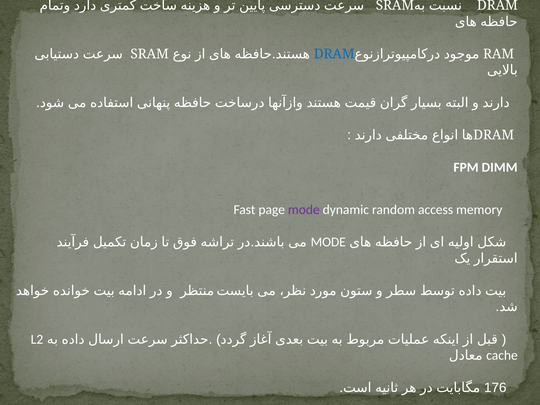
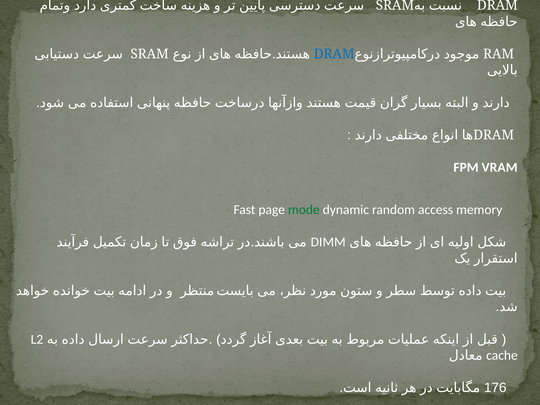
DIMM: DIMM -> VRAM
mode at (304, 210) colour: purple -> green
MODE at (328, 242): MODE -> DIMM
